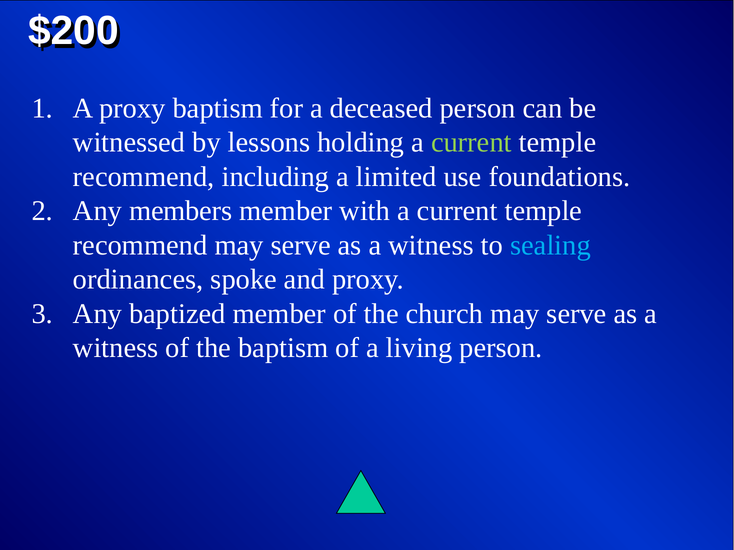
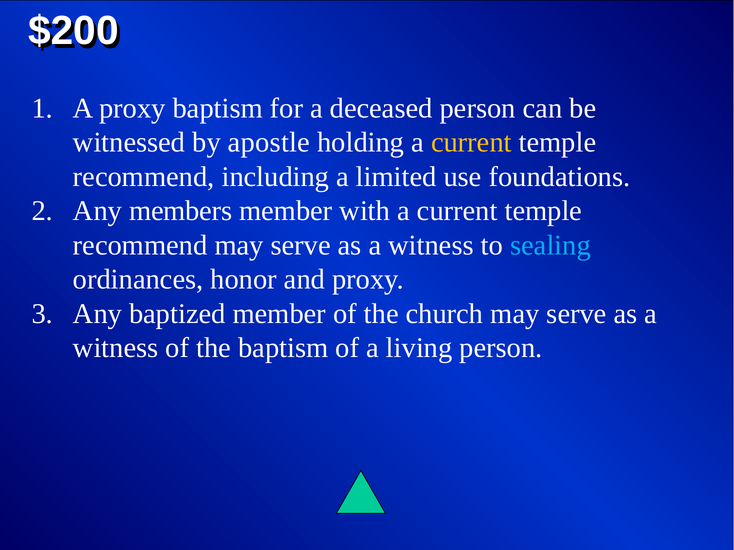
lessons: lessons -> apostle
current at (471, 143) colour: light green -> yellow
spoke: spoke -> honor
